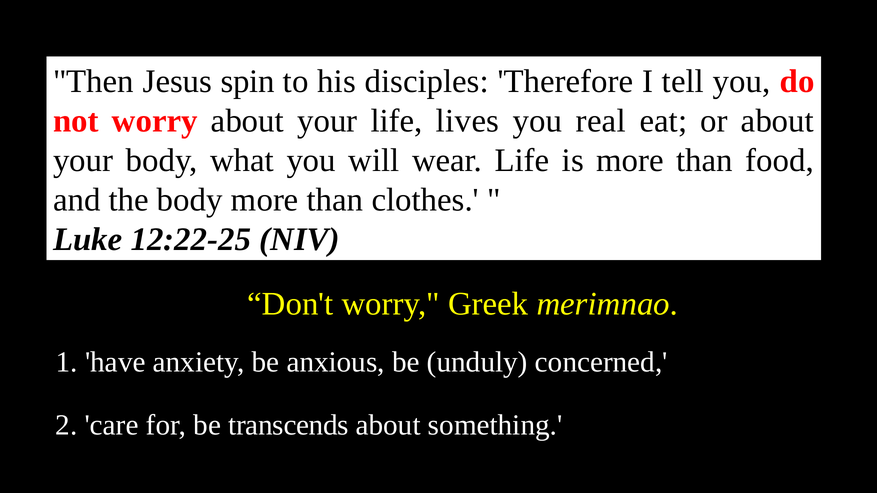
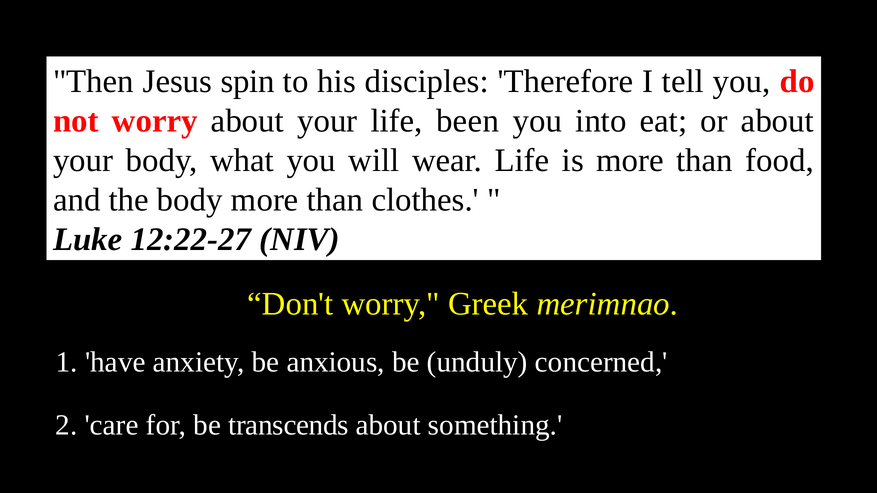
lives: lives -> been
real: real -> into
12:22-25: 12:22-25 -> 12:22-27
